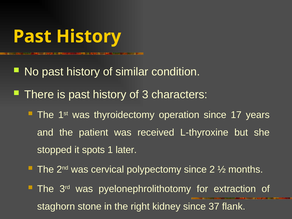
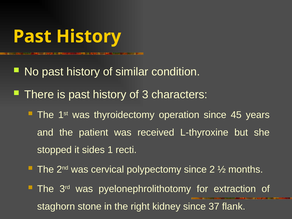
17: 17 -> 45
spots: spots -> sides
later: later -> recti
